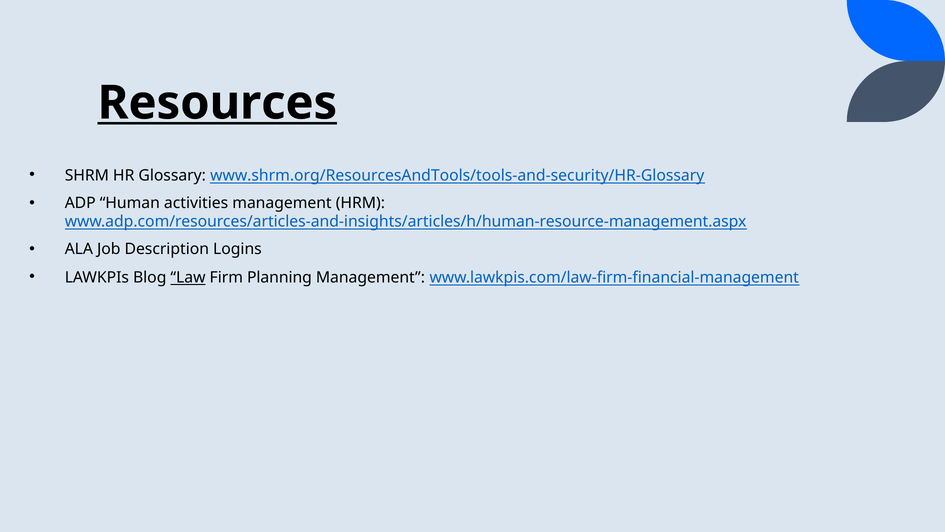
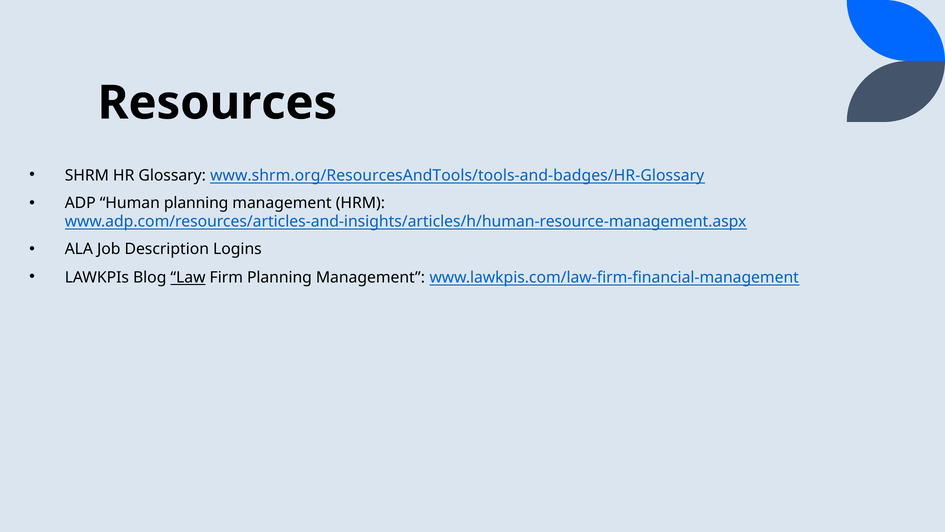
Resources underline: present -> none
www.shrm.org/ResourcesAndTools/tools-and-security/HR-Glossary: www.shrm.org/ResourcesAndTools/tools-and-security/HR-Glossary -> www.shrm.org/ResourcesAndTools/tools-and-badges/HR-Glossary
Human activities: activities -> planning
